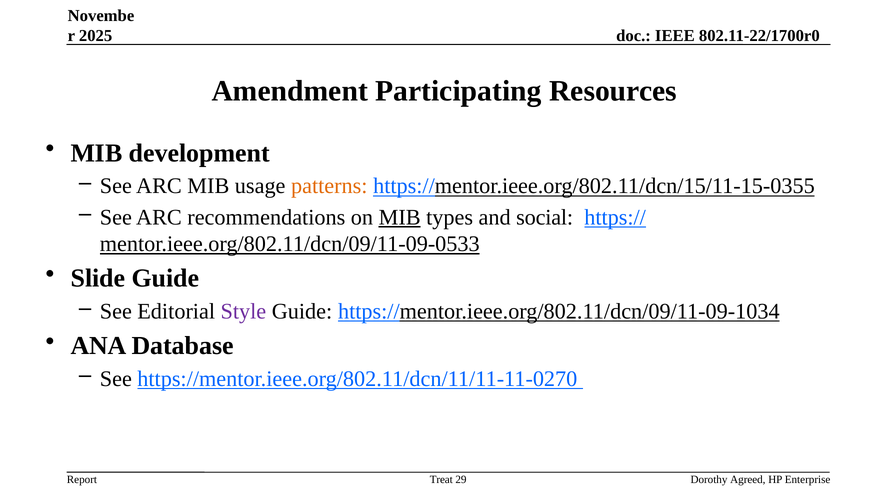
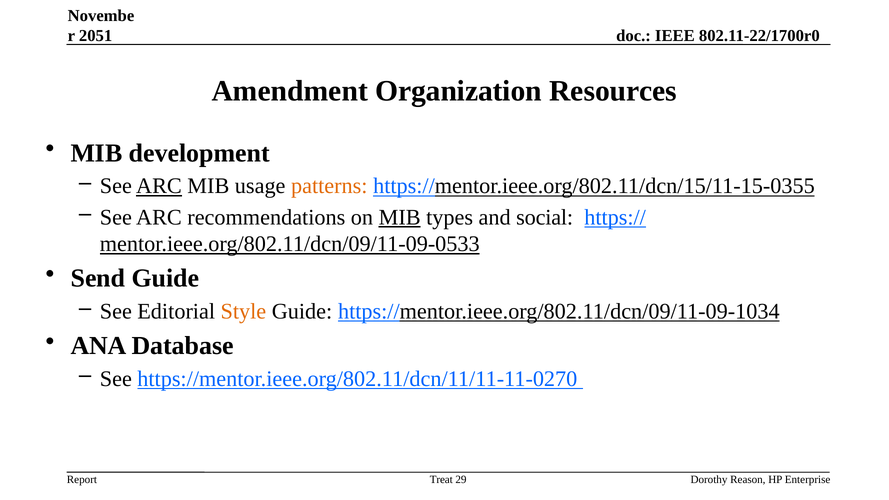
2025: 2025 -> 2051
Participating: Participating -> Organization
ARC at (159, 186) underline: none -> present
Slide: Slide -> Send
Style colour: purple -> orange
Agreed: Agreed -> Reason
